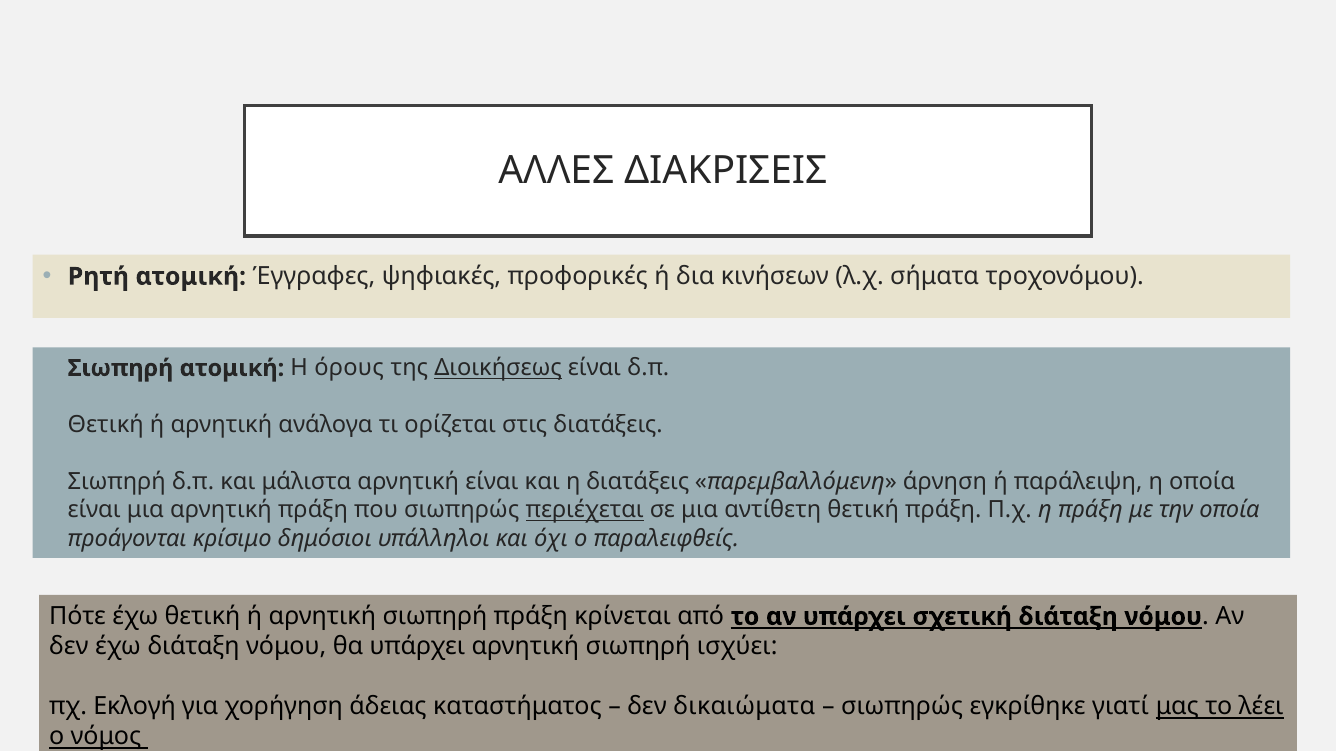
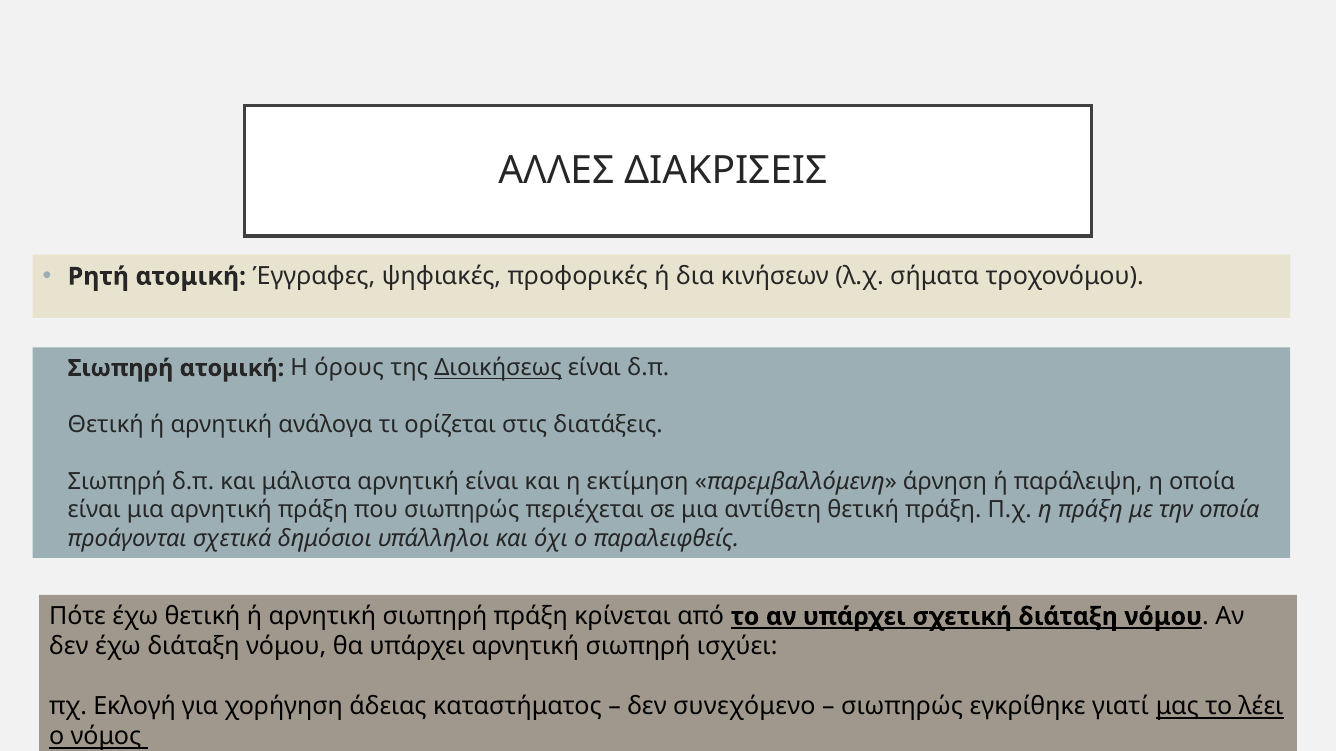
η διατάξεις: διατάξεις -> εκτίμηση
περιέχεται underline: present -> none
κρίσιμο: κρίσιμο -> σχετικά
δικαιώματα: δικαιώματα -> συνεχόμενο
